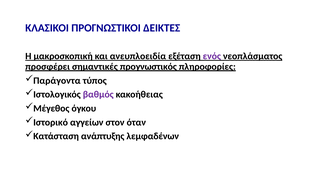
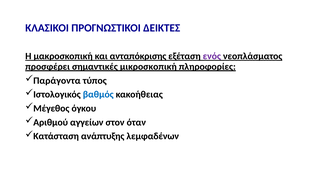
ανευπλοειδία: ανευπλοειδία -> ανταπόκρισης
προγνωστικός: προγνωστικός -> μικροσκοπική
βαθμός colour: purple -> blue
Ιστορικό: Ιστορικό -> Αριθμού
